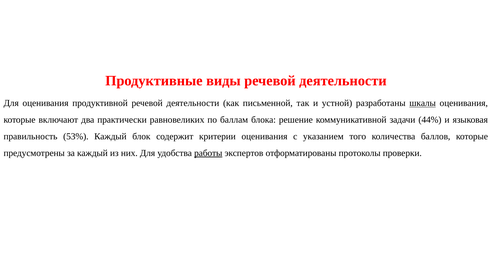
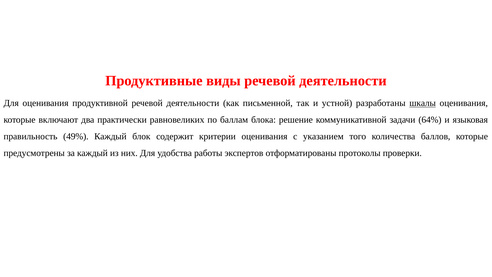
44%: 44% -> 64%
53%: 53% -> 49%
работы underline: present -> none
